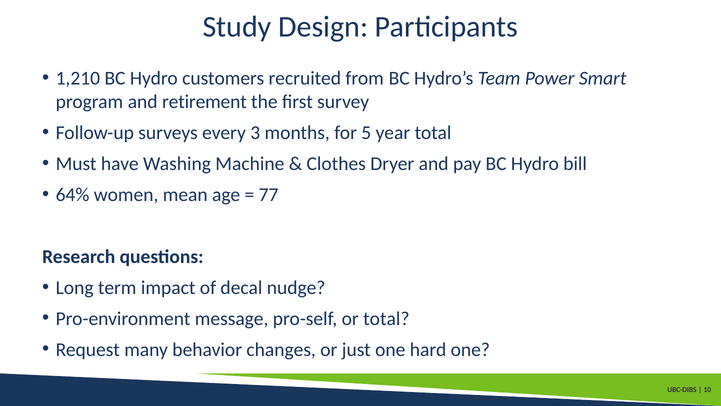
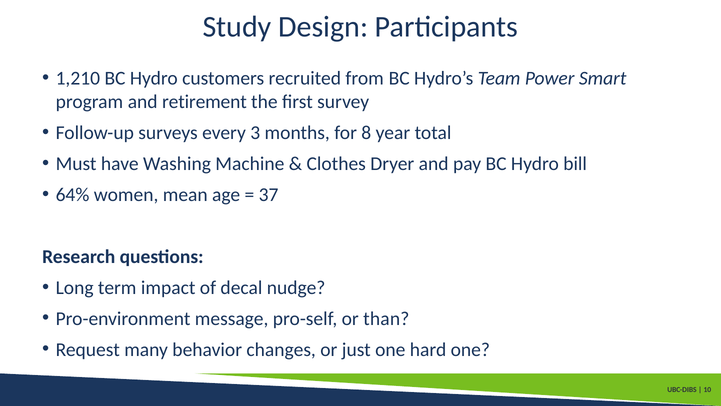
5: 5 -> 8
77: 77 -> 37
or total: total -> than
